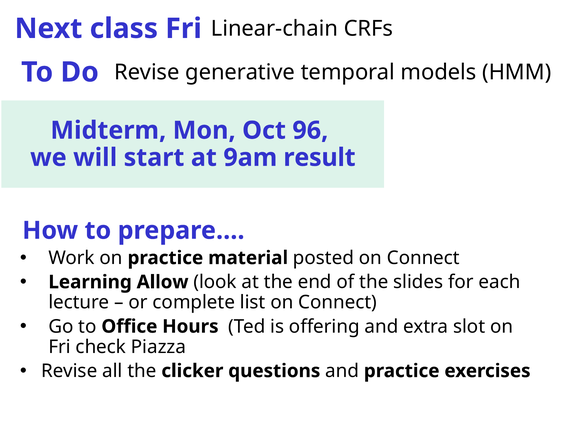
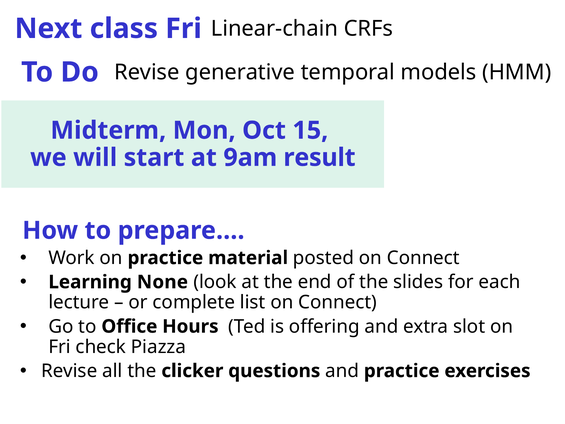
96: 96 -> 15
Allow: Allow -> None
